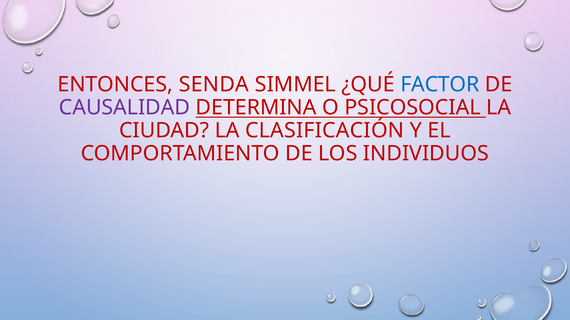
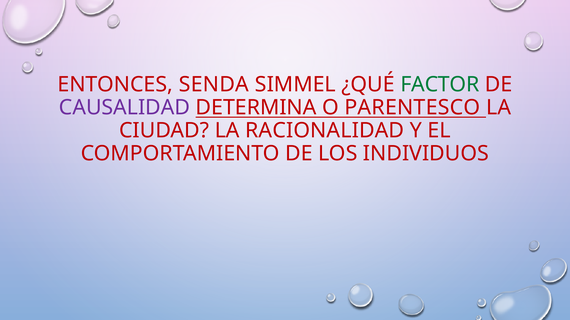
FACTOR colour: blue -> green
PSICOSOCIAL: PSICOSOCIAL -> PARENTESCO
CLASIFICACIÓN: CLASIFICACIÓN -> RACIONALIDAD
